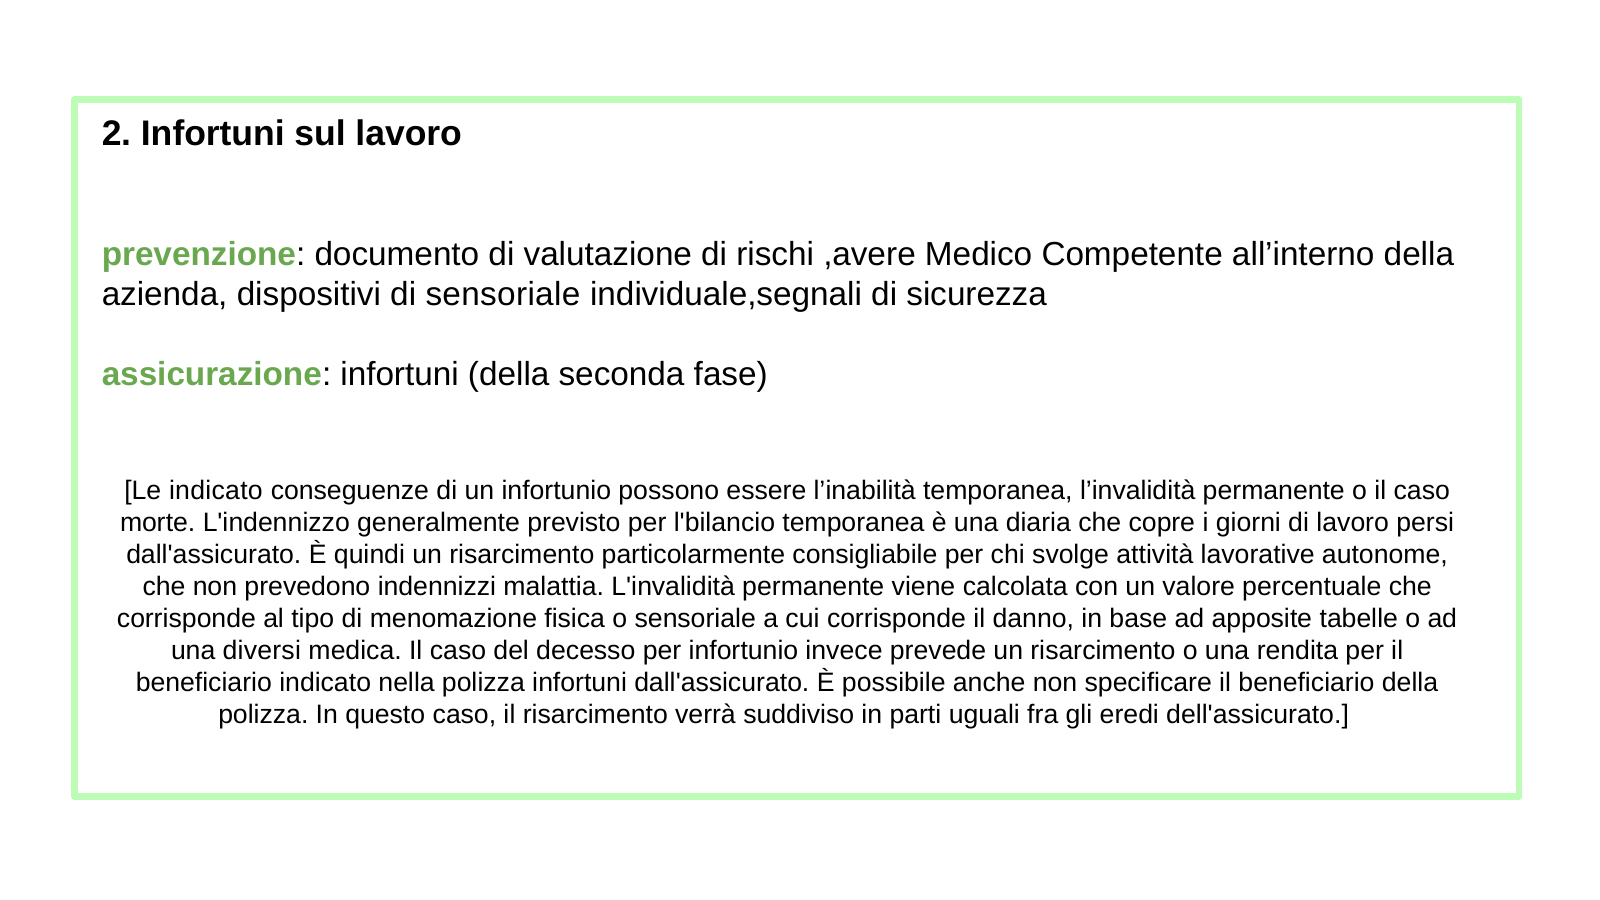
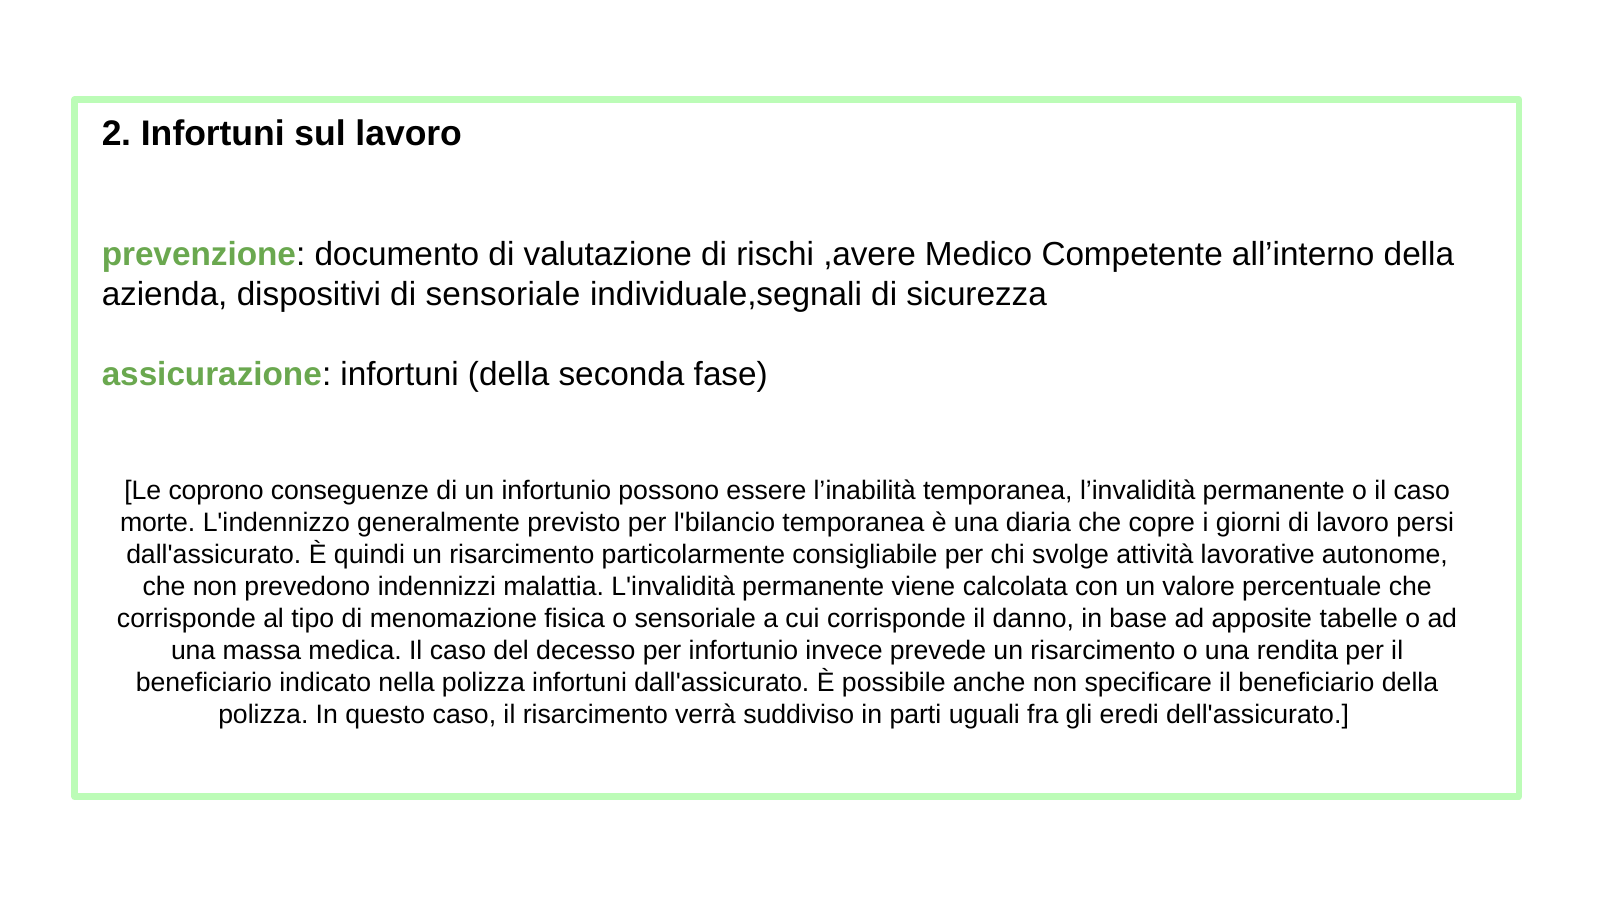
Le indicato: indicato -> coprono
diversi: diversi -> massa
